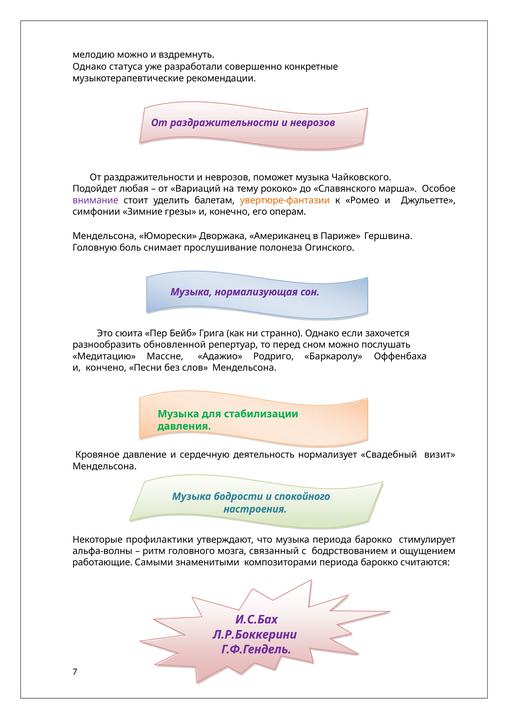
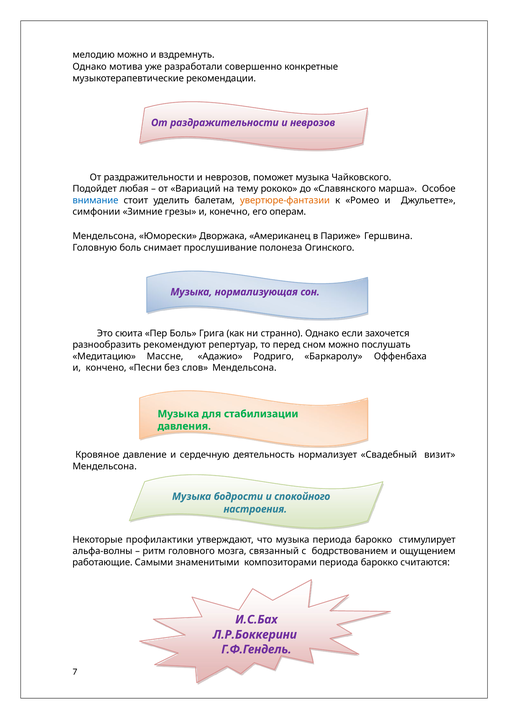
статуса: статуса -> мотива
внимание colour: purple -> blue
Пер Бейб: Бейб -> Боль
обновленной: обновленной -> рекомендуют
